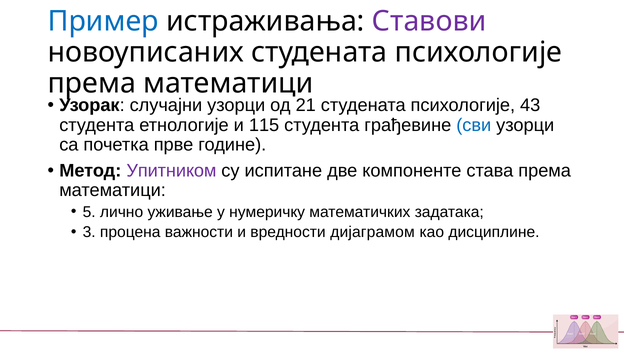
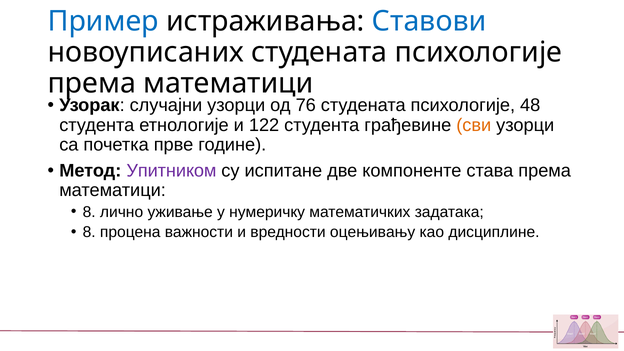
Ставови colour: purple -> blue
21: 21 -> 76
43: 43 -> 48
115: 115 -> 122
сви colour: blue -> orange
5 at (89, 212): 5 -> 8
3 at (89, 232): 3 -> 8
дијаграмом: дијаграмом -> оцењивању
